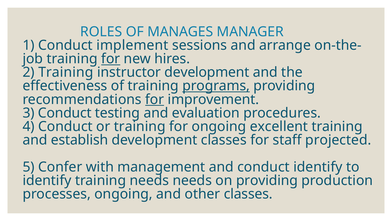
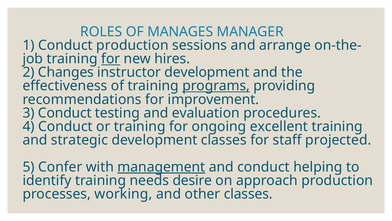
Conduct implement: implement -> production
2 Training: Training -> Changes
for at (155, 99) underline: present -> none
establish: establish -> strategic
management underline: none -> present
conduct identify: identify -> helping
needs needs: needs -> desire
on providing: providing -> approach
processes ongoing: ongoing -> working
